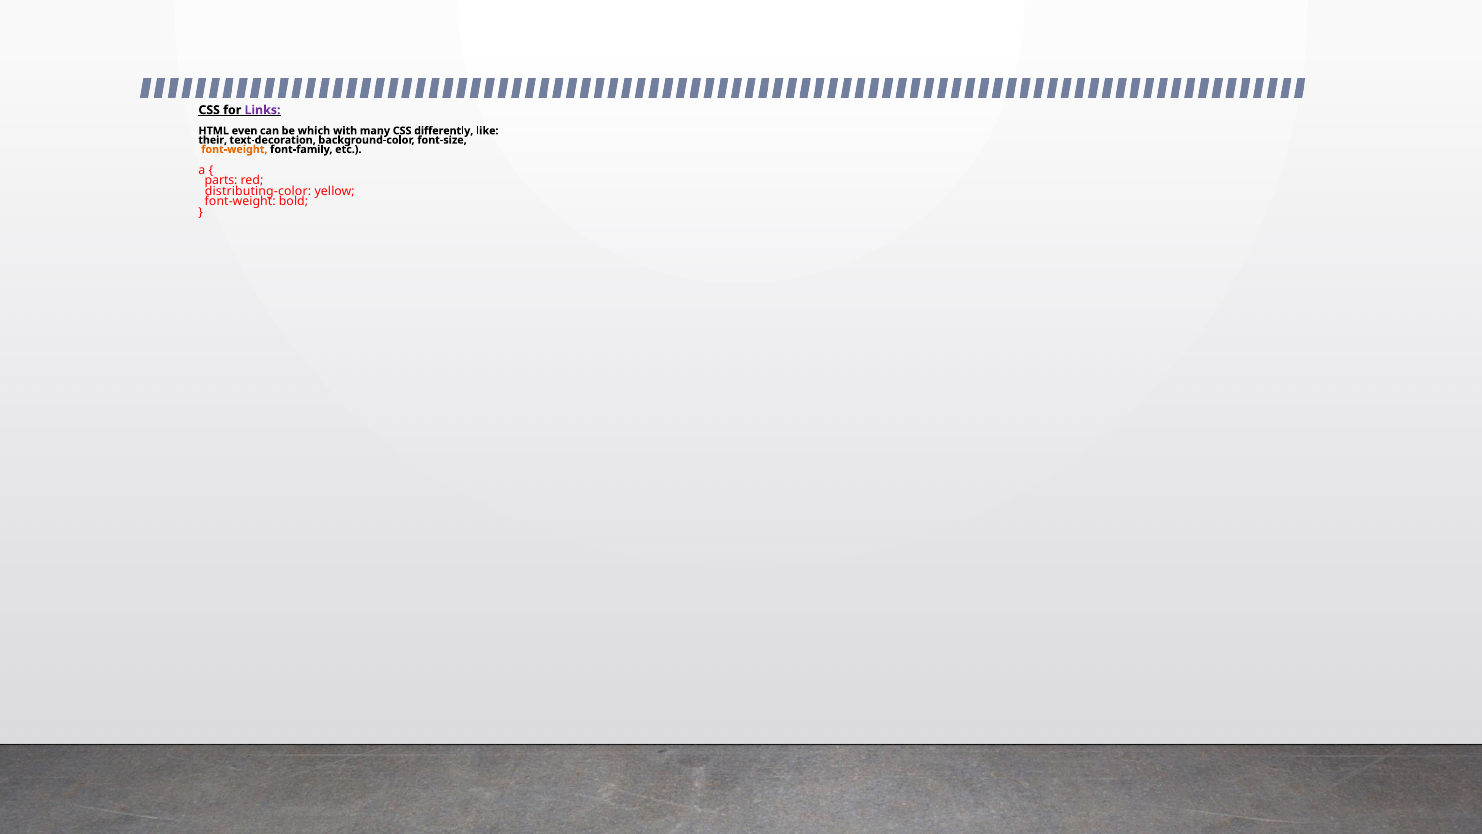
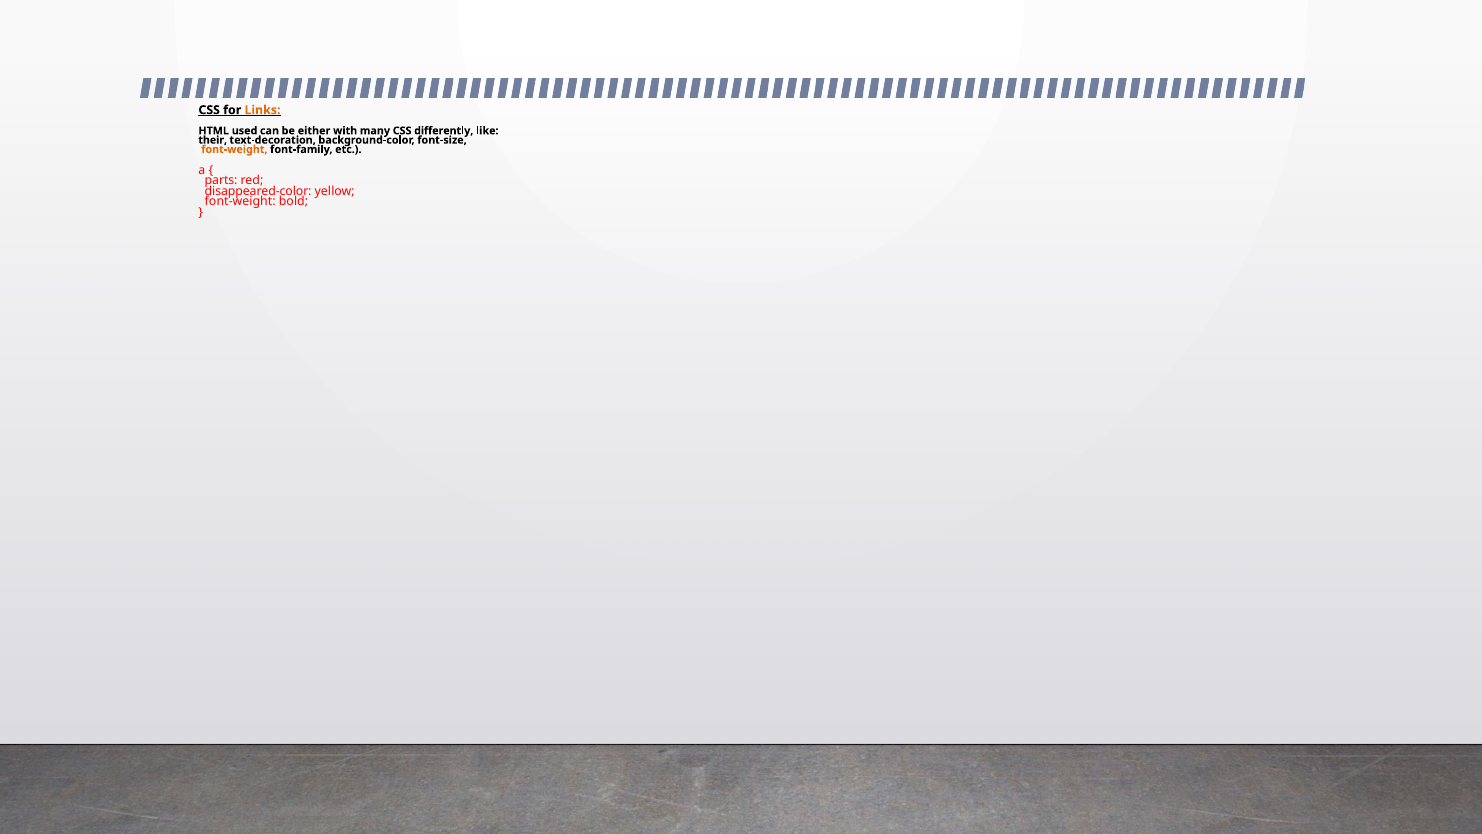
Links colour: purple -> orange
even: even -> used
which: which -> either
distributing-color: distributing-color -> disappeared-color
